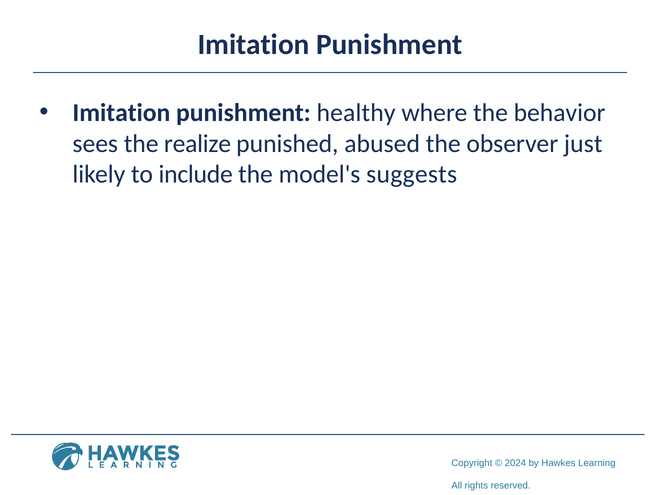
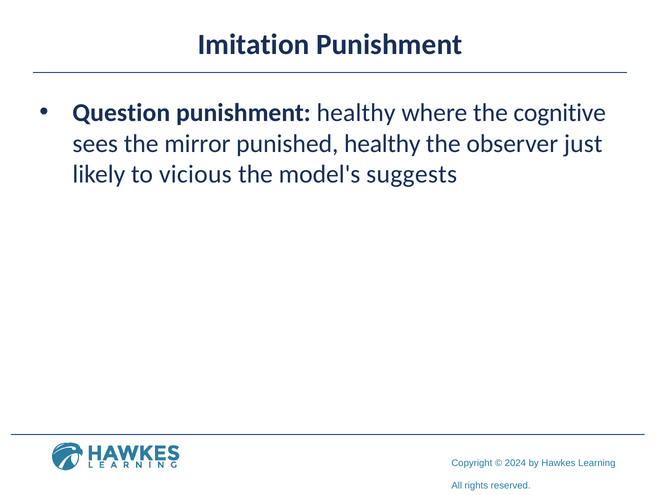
Imitation at (121, 113): Imitation -> Question
behavior: behavior -> cognitive
realize: realize -> mirror
punished abused: abused -> healthy
include: include -> vicious
